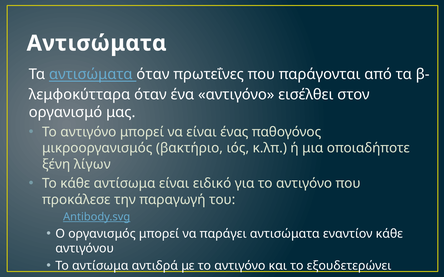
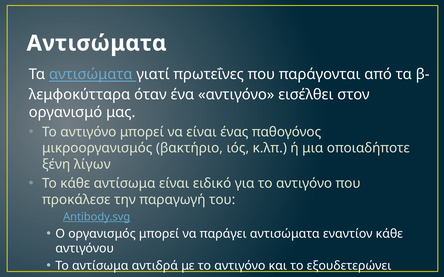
αντισώματα όταν: όταν -> γιατί
